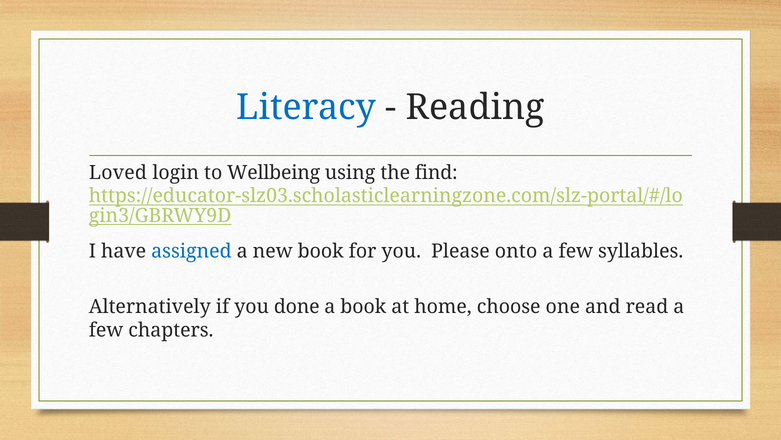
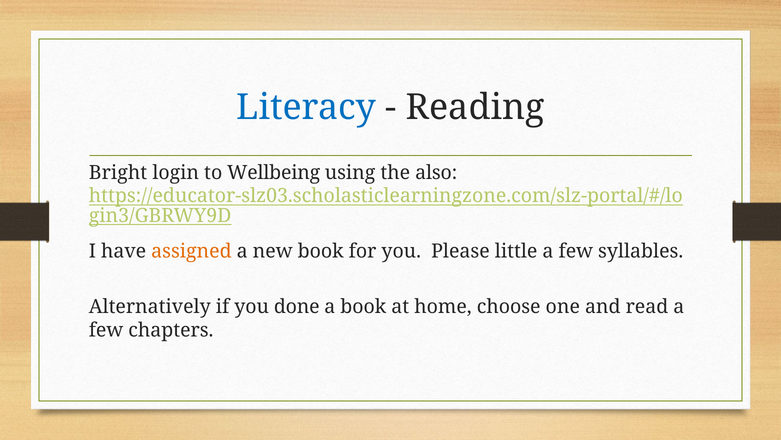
Loved: Loved -> Bright
find: find -> also
assigned colour: blue -> orange
onto: onto -> little
